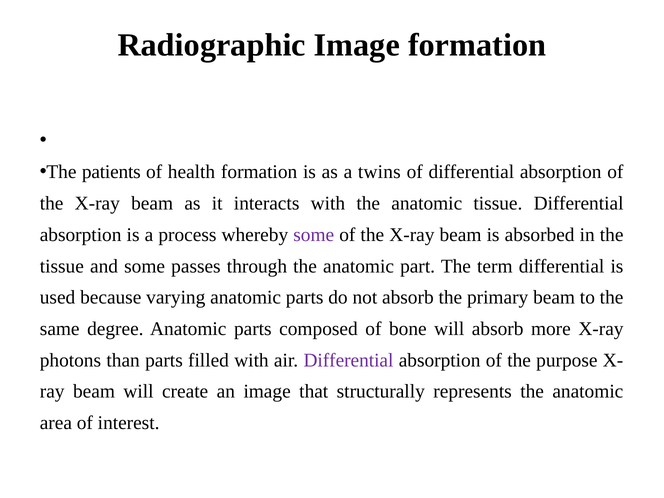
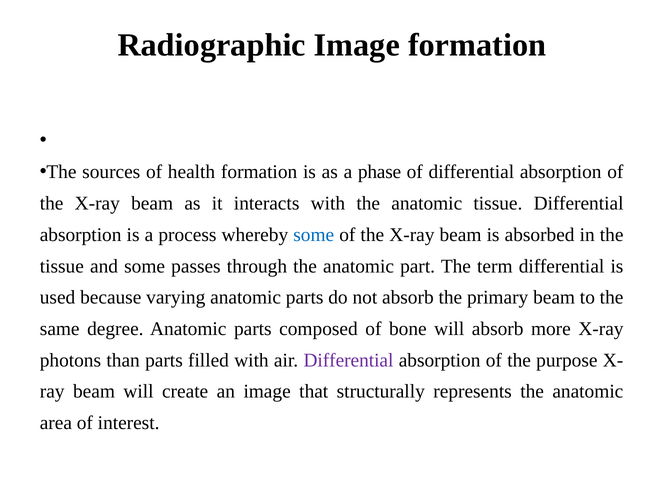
patients: patients -> sources
twins: twins -> phase
some at (314, 235) colour: purple -> blue
